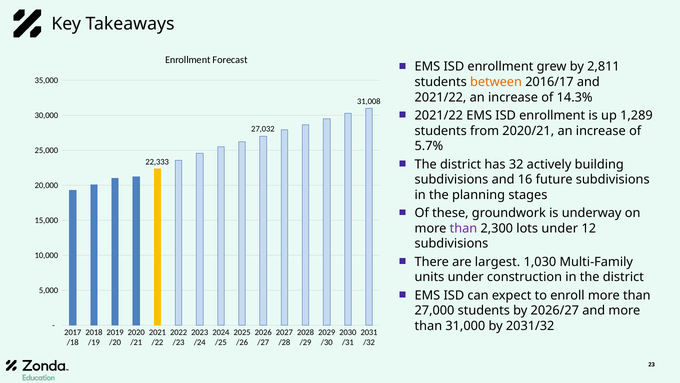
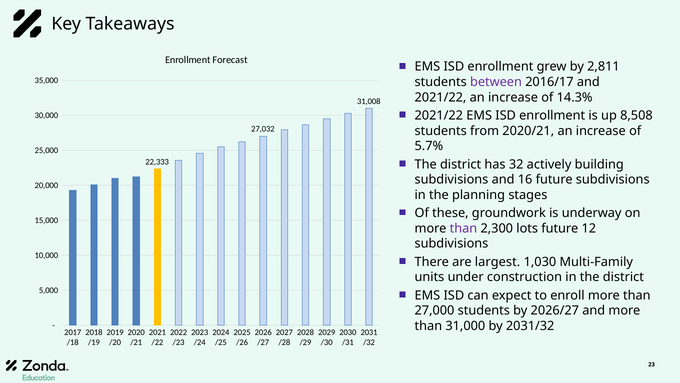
between colour: orange -> purple
1,289: 1,289 -> 8,508
lots under: under -> future
